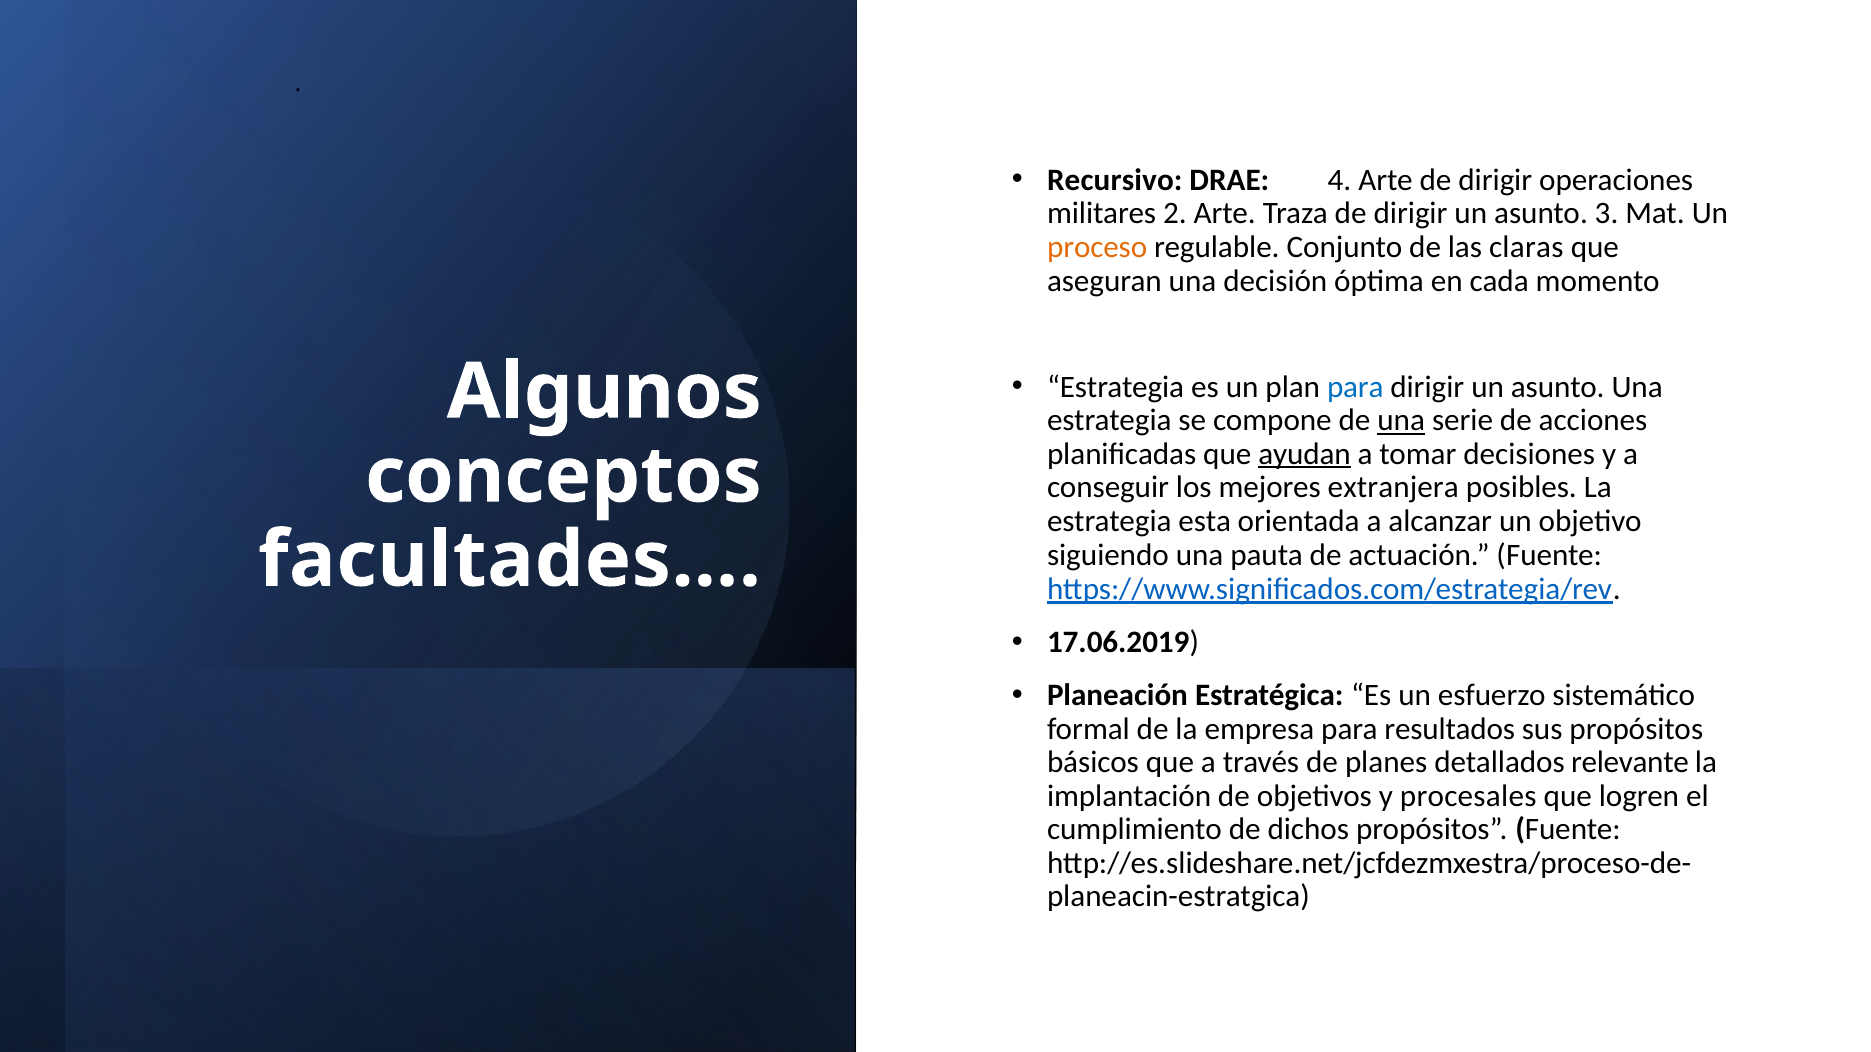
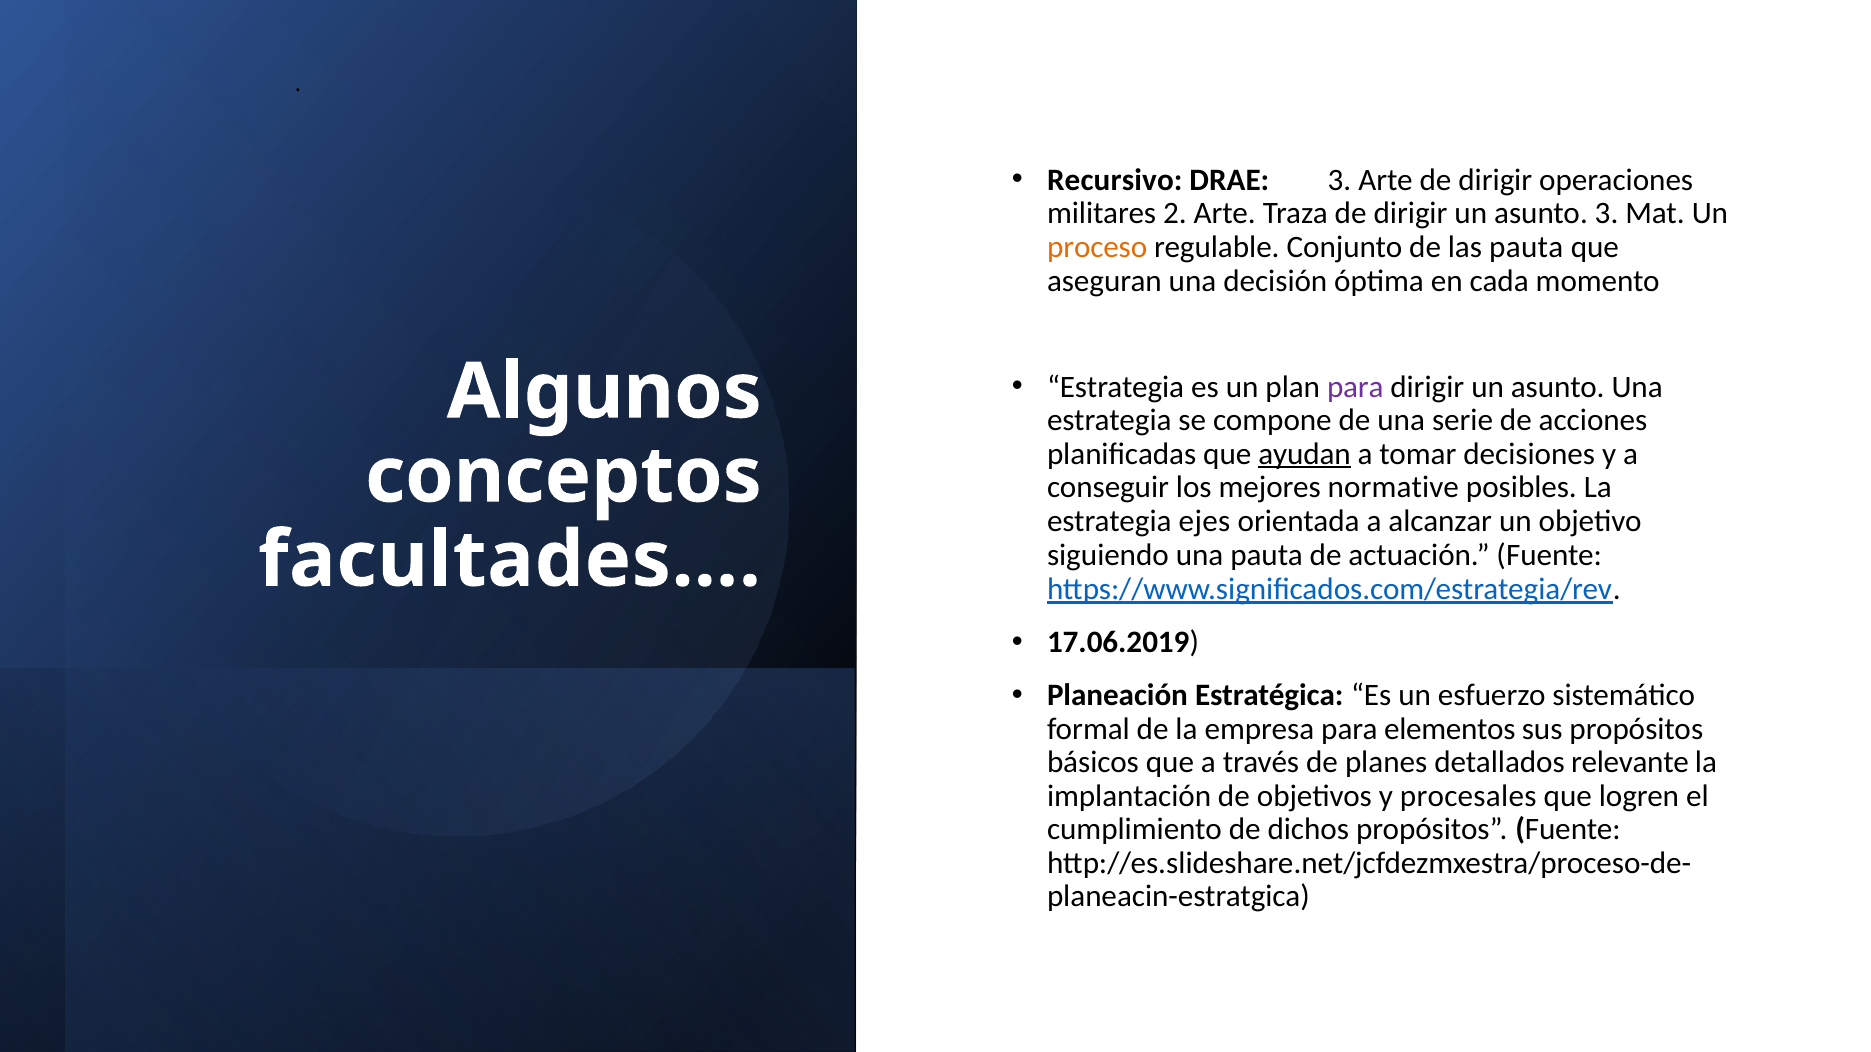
DRAE 4: 4 -> 3
las claras: claras -> pauta
para at (1355, 387) colour: blue -> purple
una at (1401, 421) underline: present -> none
extranjera: extranjera -> normative
esta: esta -> ejes
resultados: resultados -> elementos
